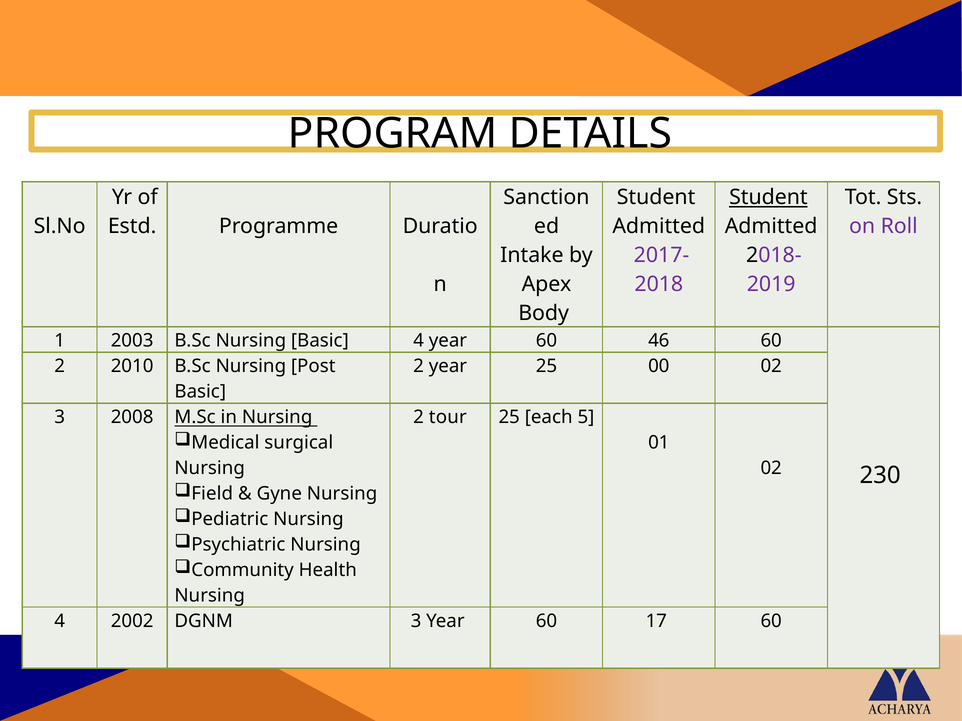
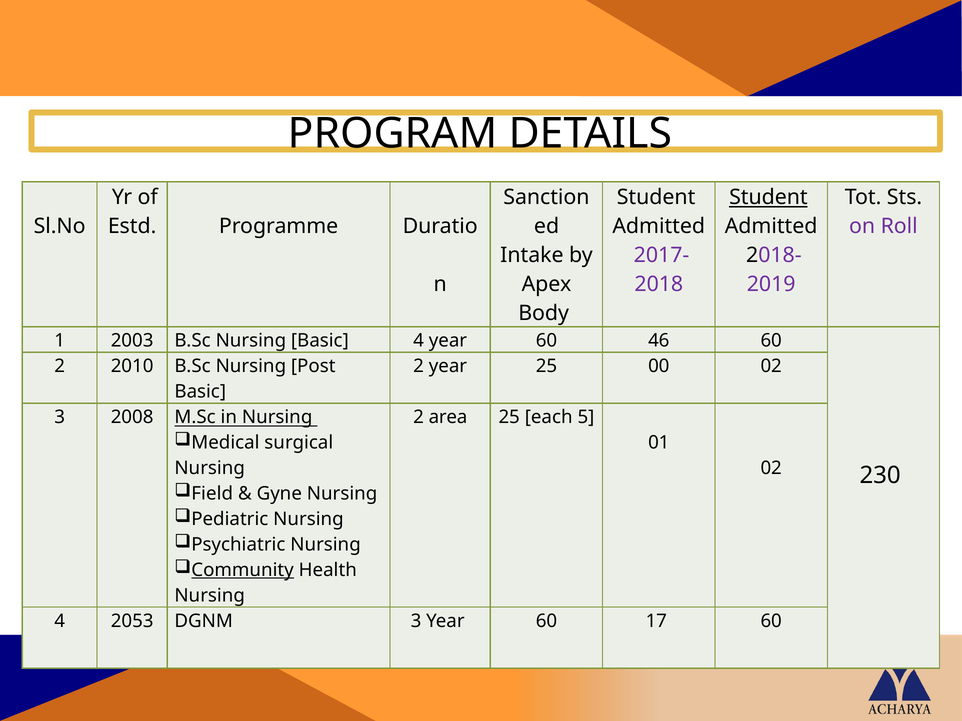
tour: tour -> area
Community underline: none -> present
2002: 2002 -> 2053
